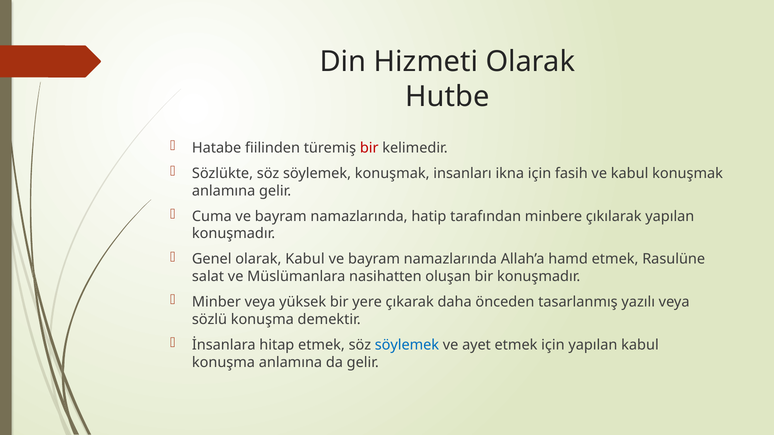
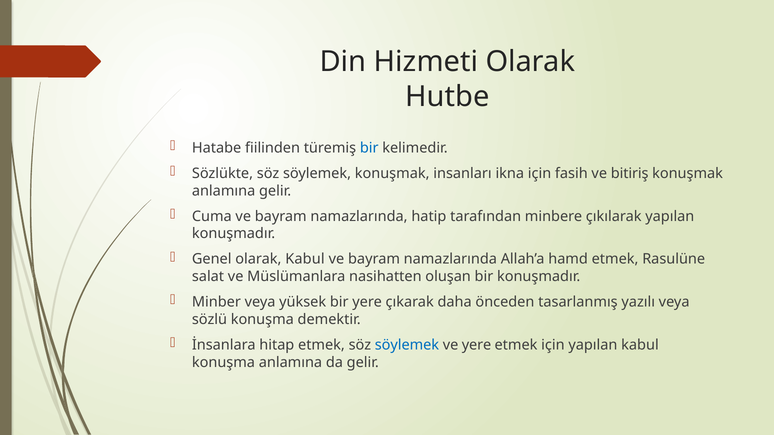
bir at (369, 148) colour: red -> blue
ve kabul: kabul -> bitiriş
ve ayet: ayet -> yere
